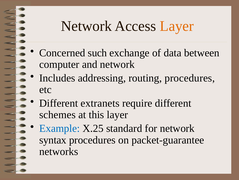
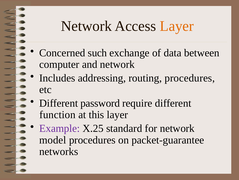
extranets: extranets -> password
schemes: schemes -> function
Example colour: blue -> purple
syntax: syntax -> model
